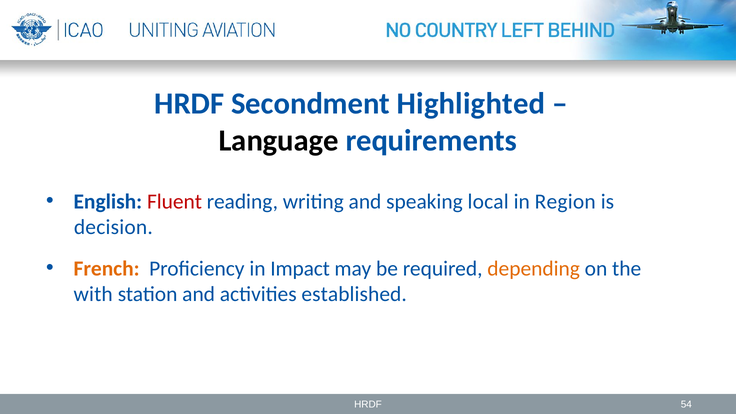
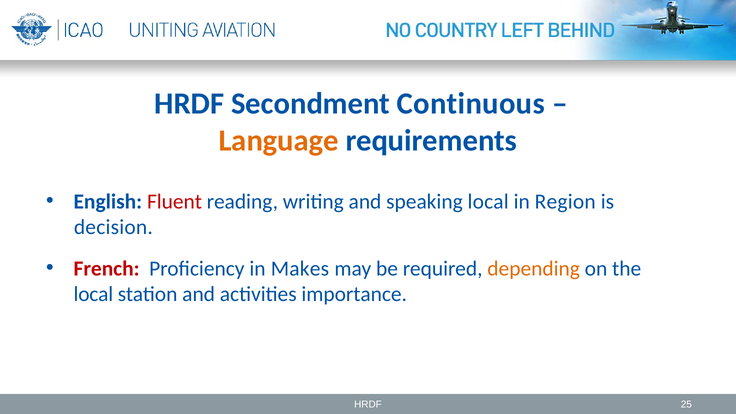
Highlighted: Highlighted -> Continuous
Language colour: black -> orange
French colour: orange -> red
Impact: Impact -> Makes
with at (93, 294): with -> local
established: established -> importance
54: 54 -> 25
